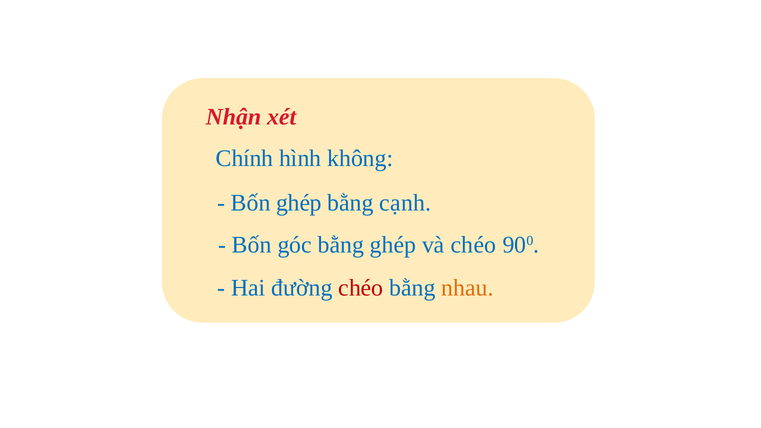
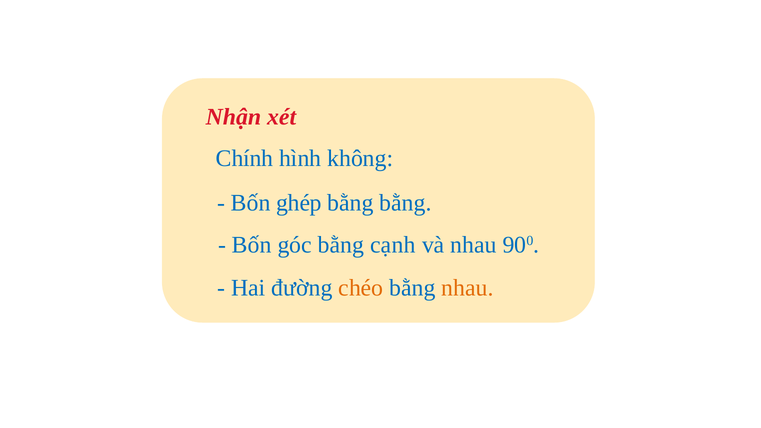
bằng cạnh: cạnh -> bằng
bằng ghép: ghép -> cạnh
và chéo: chéo -> nhau
chéo at (361, 288) colour: red -> orange
